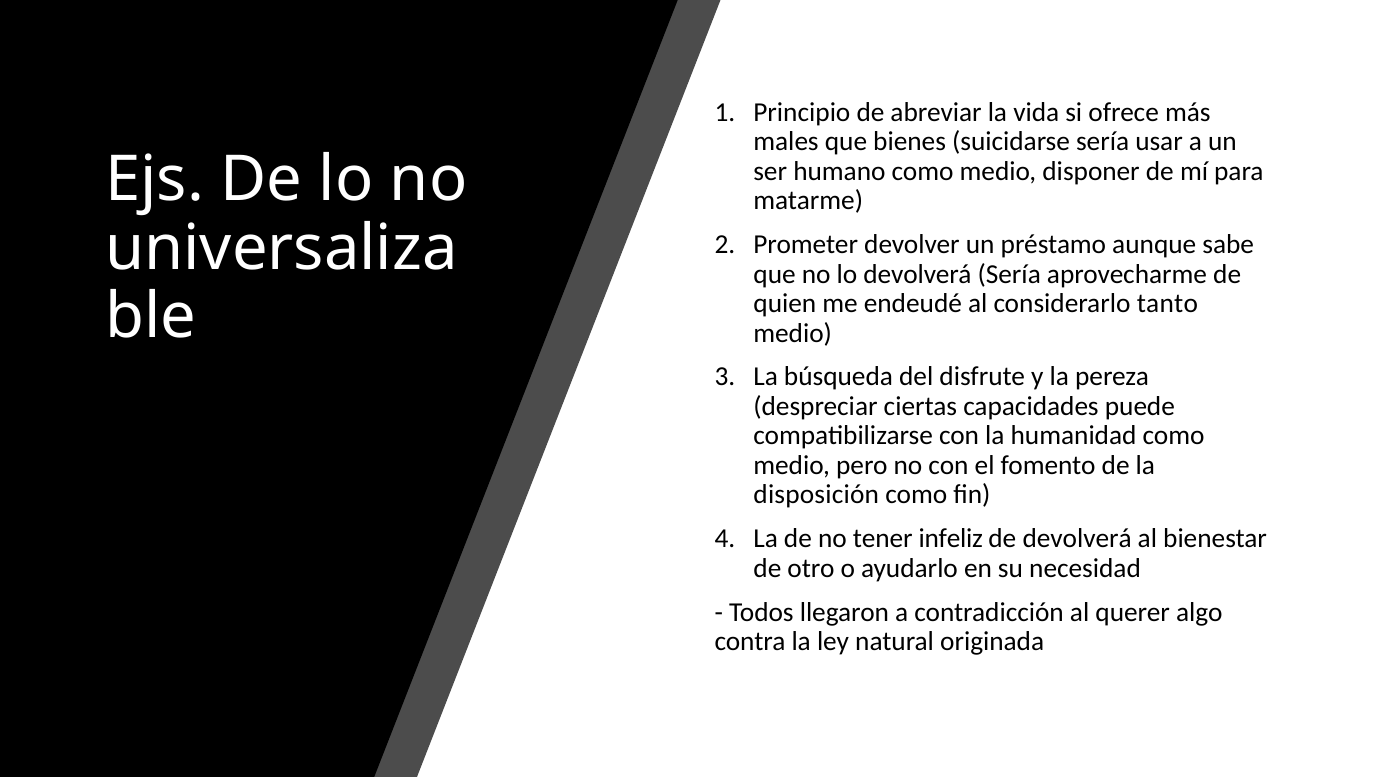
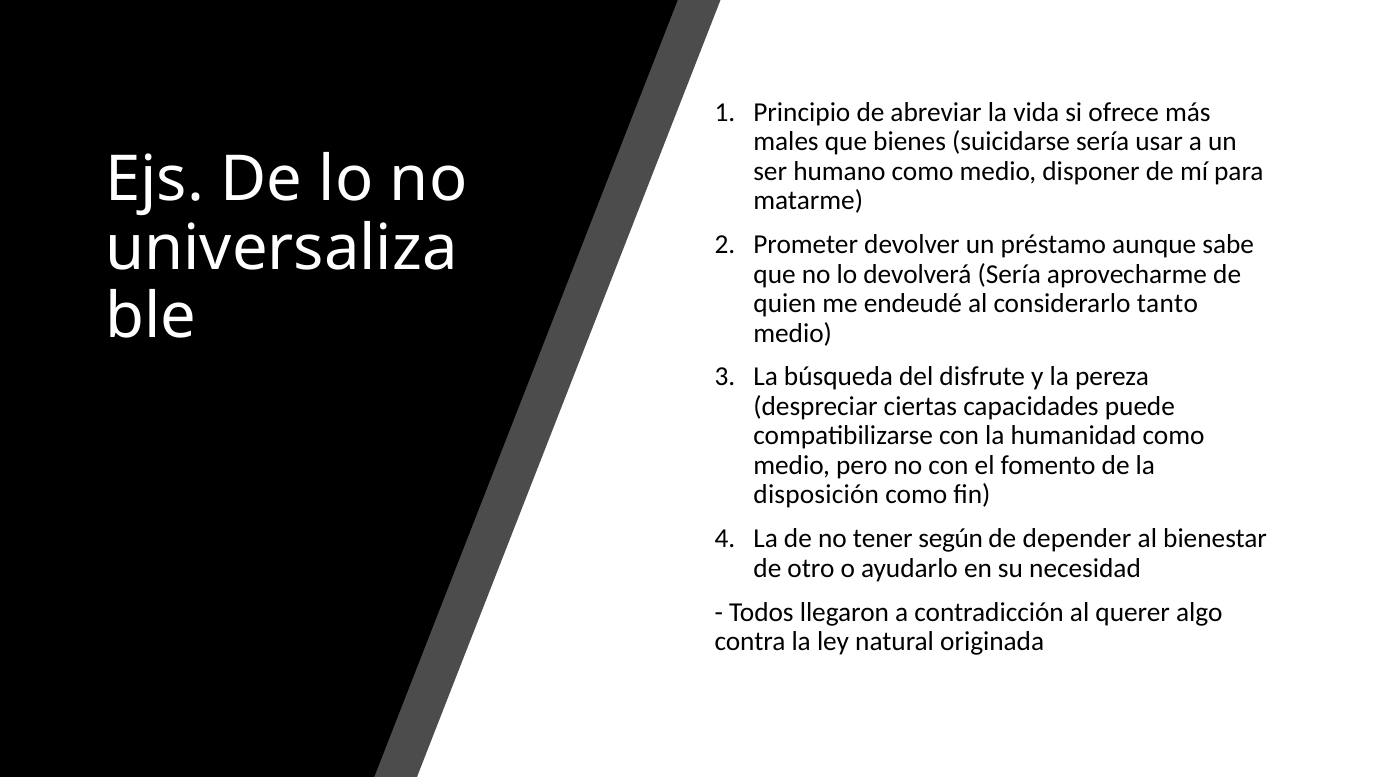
infeliz: infeliz -> según
de devolverá: devolverá -> depender
